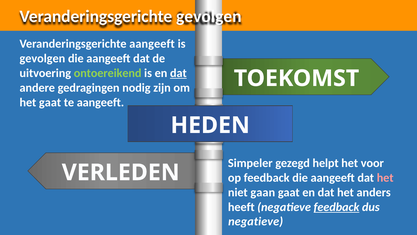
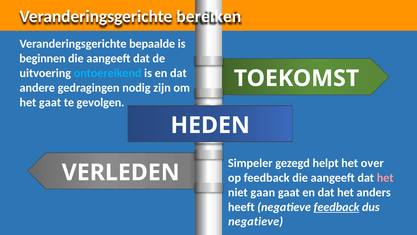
Veranderingsgerichte gevolgen: gevolgen -> bereiken
Veranderingsgerichte aangeeft: aangeeft -> bepaalde
gevolgen at (42, 58): gevolgen -> beginnen
ontoereikend colour: light green -> light blue
dat at (178, 73) underline: present -> none
te aangeeft: aangeeft -> gevolgen
voor: voor -> over
